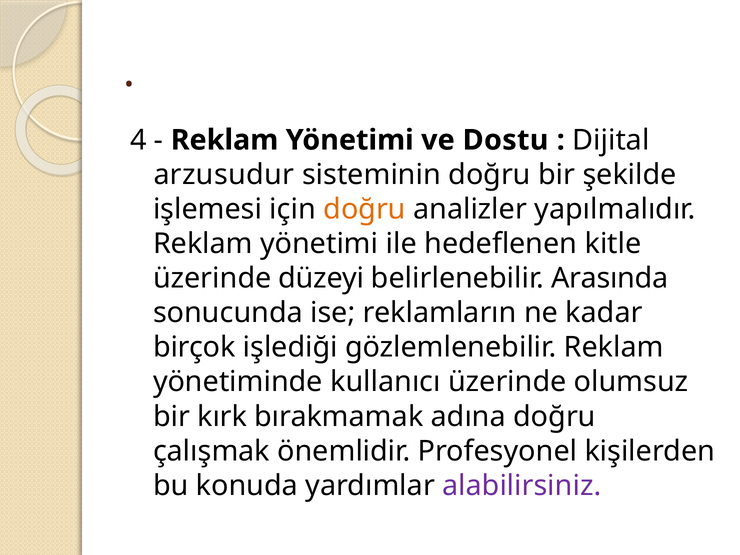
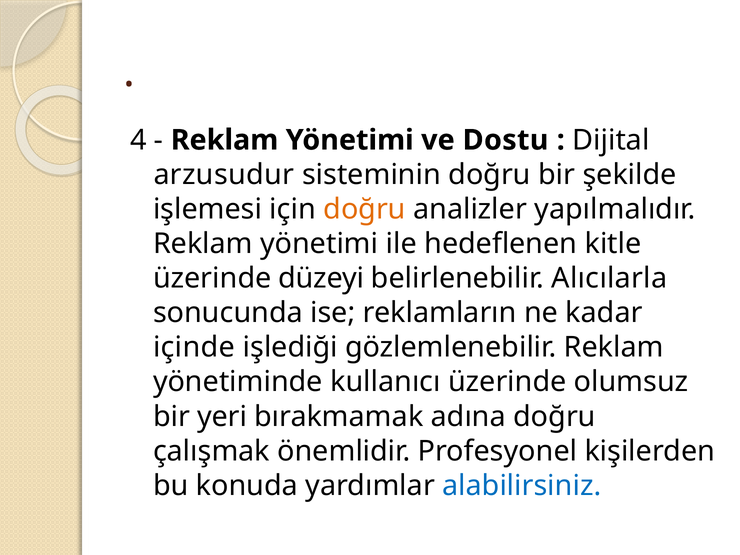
Arasında: Arasında -> Alıcılarla
birçok: birçok -> içinde
kırk: kırk -> yeri
alabilirsiniz colour: purple -> blue
